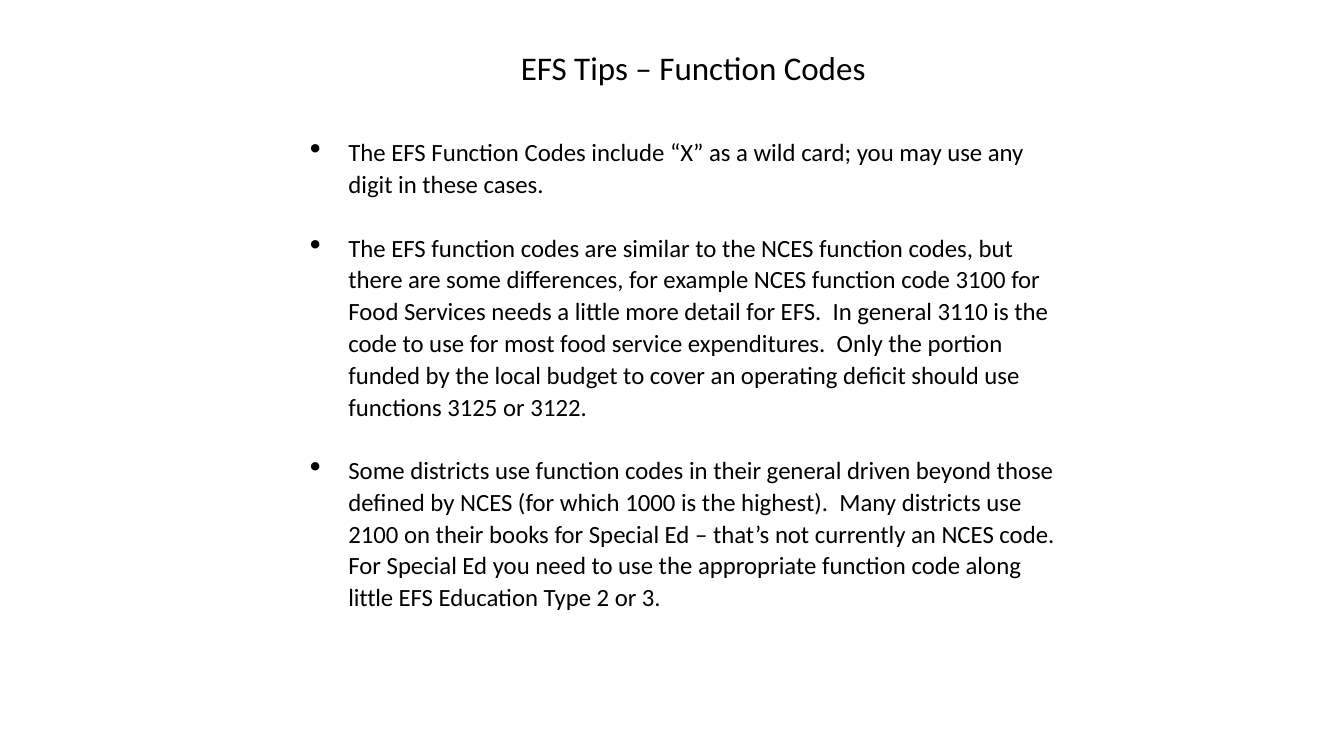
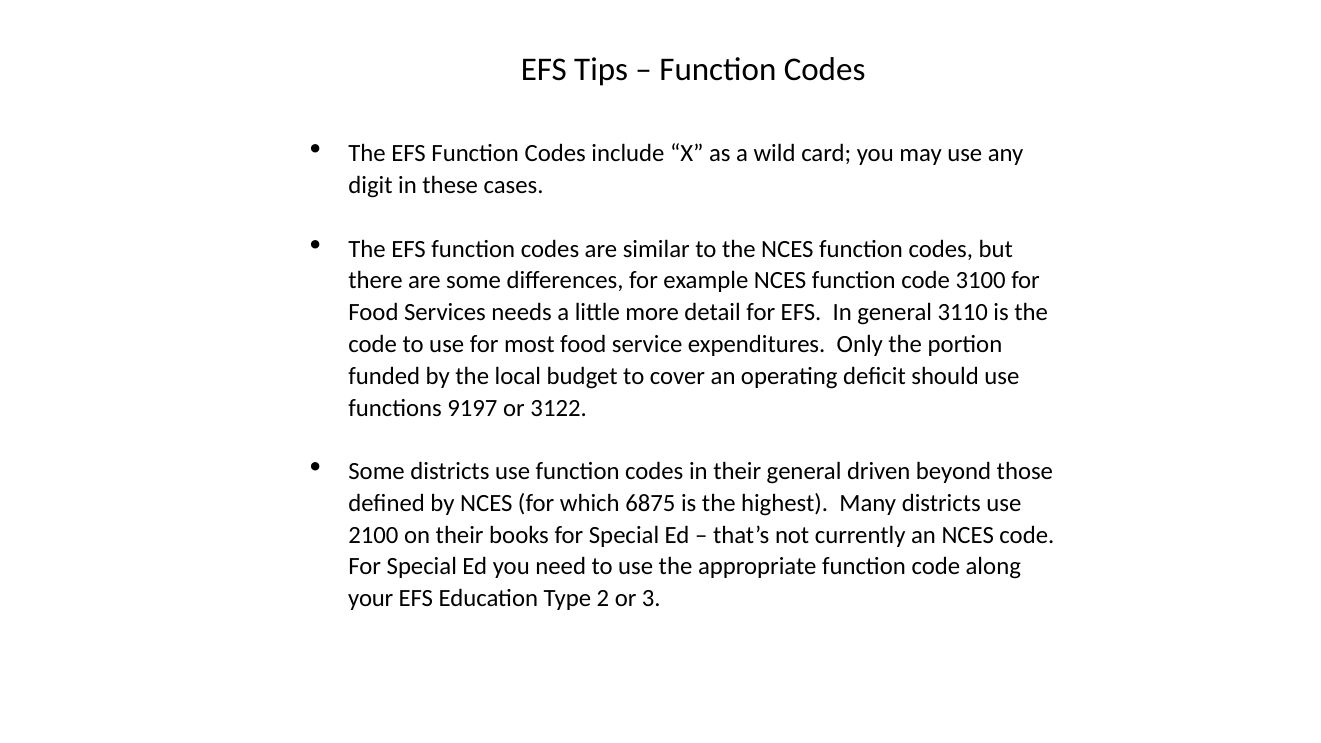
3125: 3125 -> 9197
1000: 1000 -> 6875
little at (371, 599): little -> your
